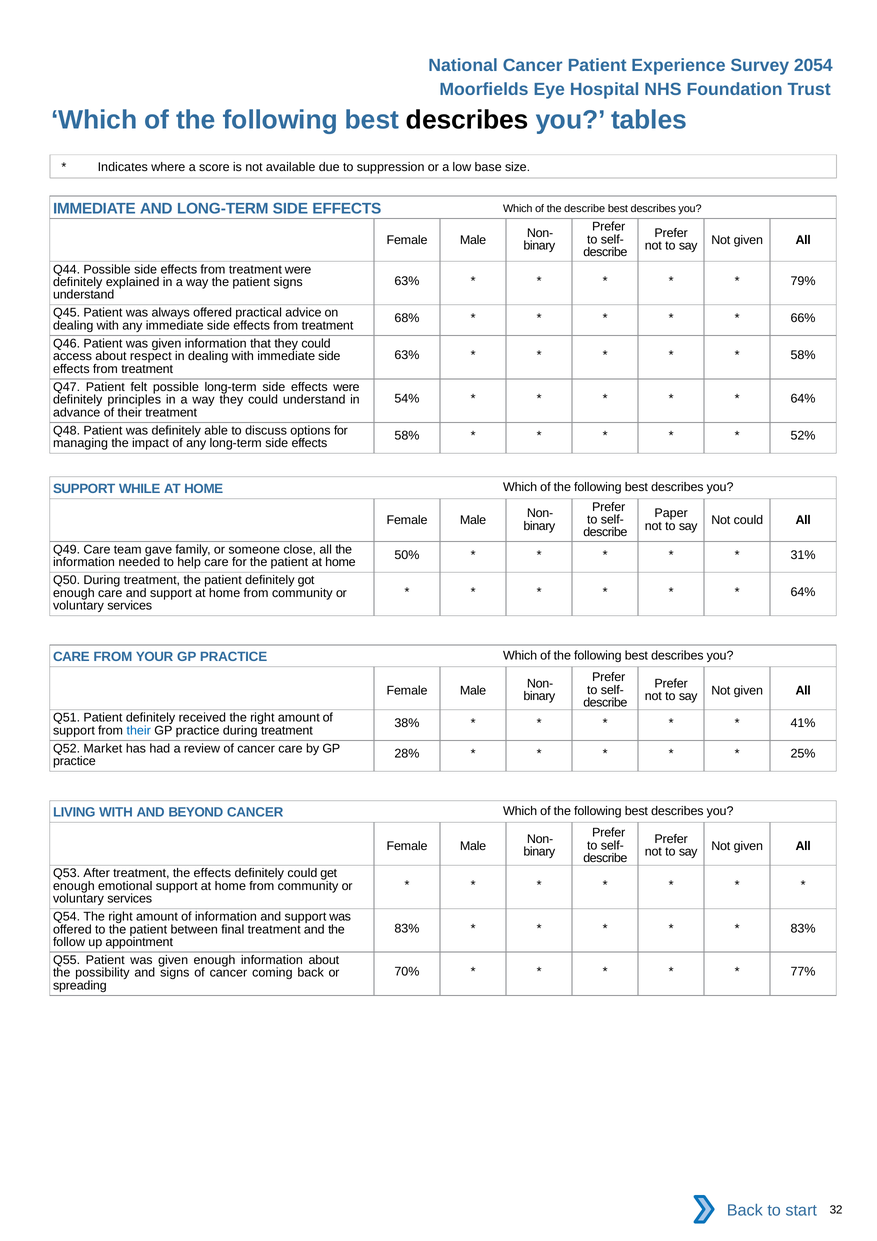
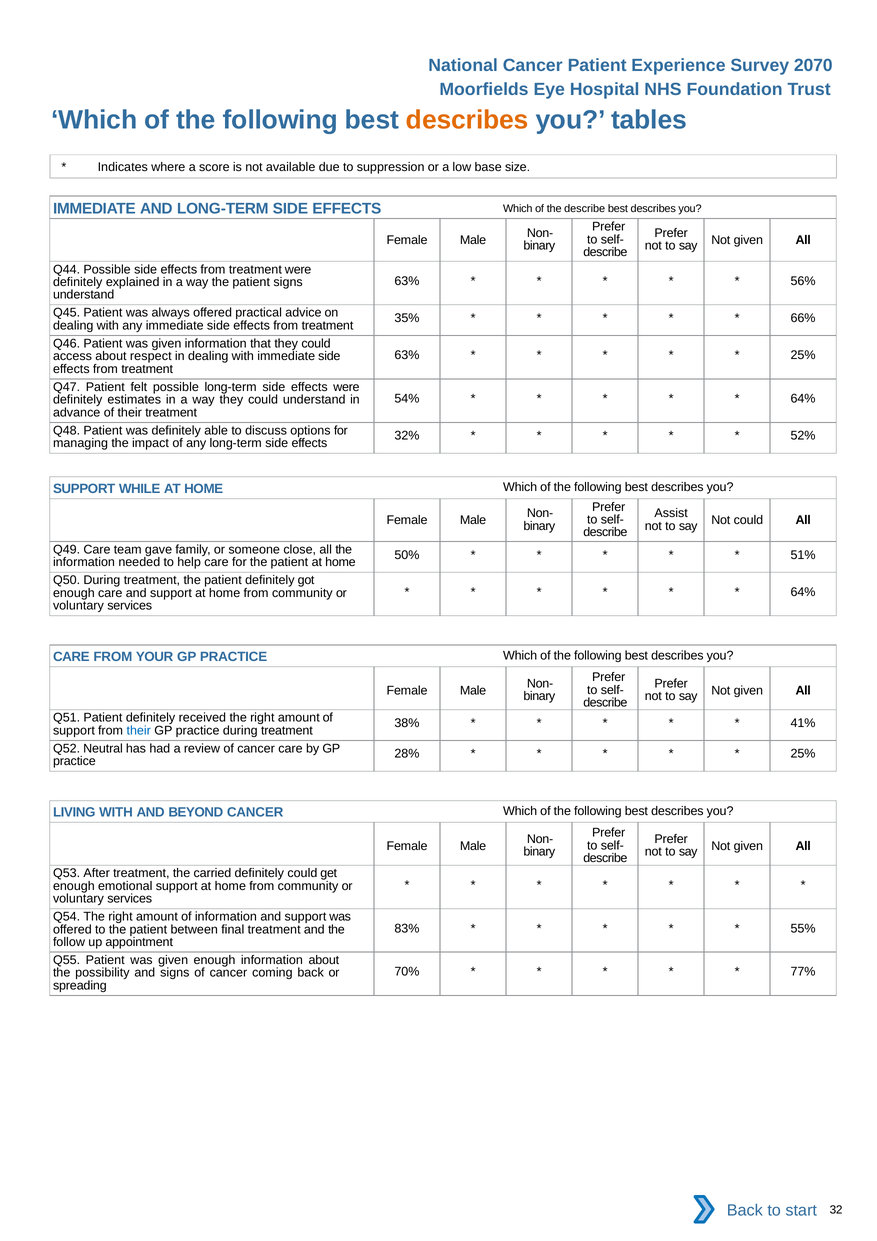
2054: 2054 -> 2070
describes at (467, 120) colour: black -> orange
79%: 79% -> 56%
68%: 68% -> 35%
58% at (803, 355): 58% -> 25%
principles: principles -> estimates
58% at (407, 436): 58% -> 32%
Paper: Paper -> Assist
31%: 31% -> 51%
Market: Market -> Neutral
the effects: effects -> carried
83% at (803, 928): 83% -> 55%
